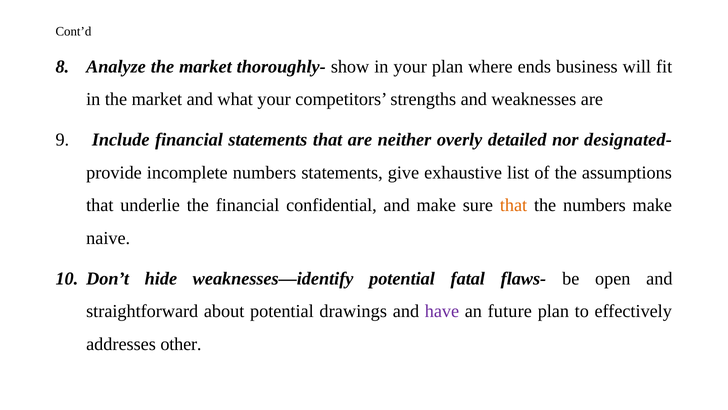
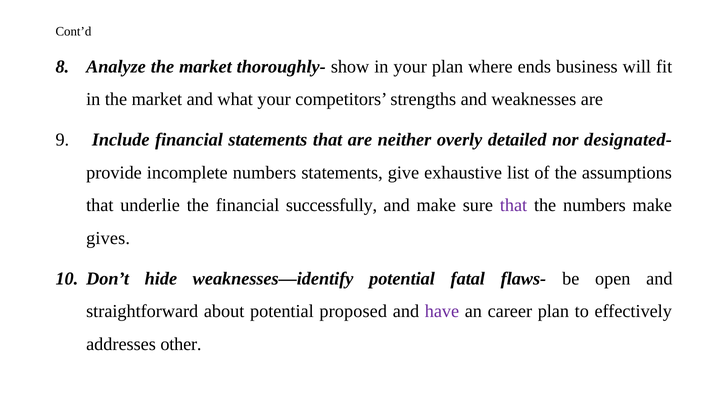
confidential: confidential -> successfully
that at (514, 205) colour: orange -> purple
naive: naive -> gives
drawings: drawings -> proposed
future: future -> career
